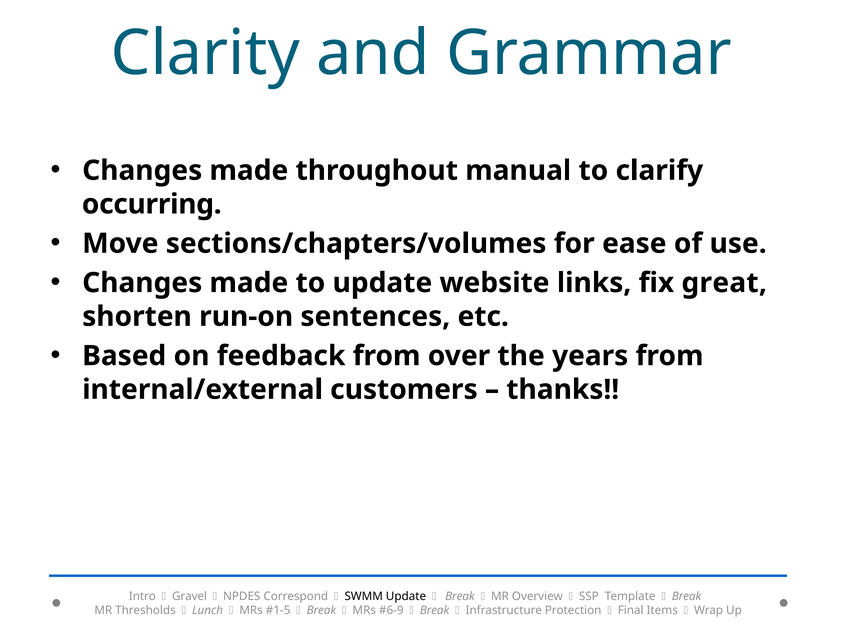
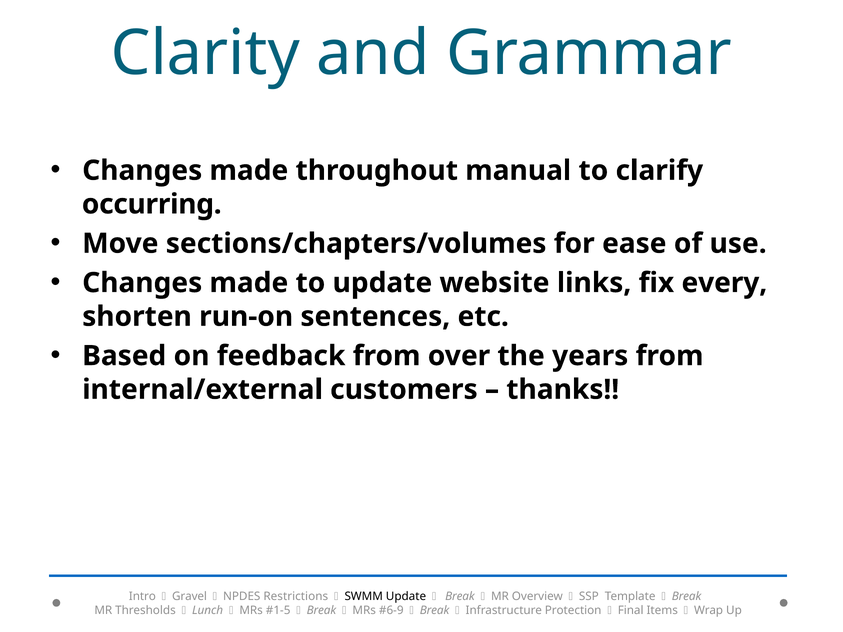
great: great -> every
Correspond: Correspond -> Restrictions
